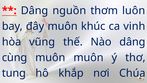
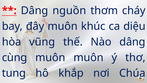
luôn: luôn -> cháy
vinh: vinh -> diệu
